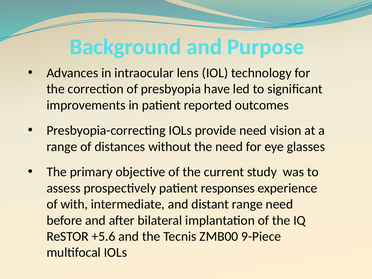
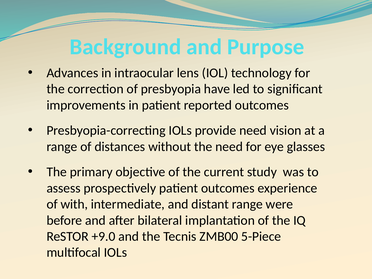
patient responses: responses -> outcomes
range need: need -> were
+5.6: +5.6 -> +9.0
9-Piece: 9-Piece -> 5-Piece
